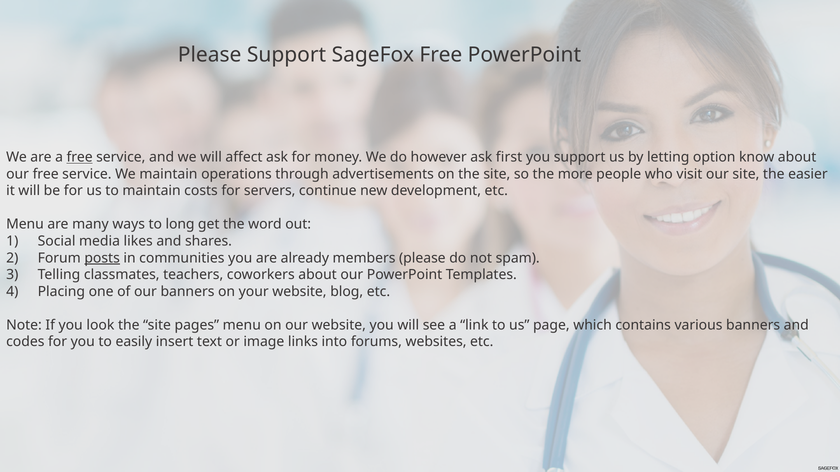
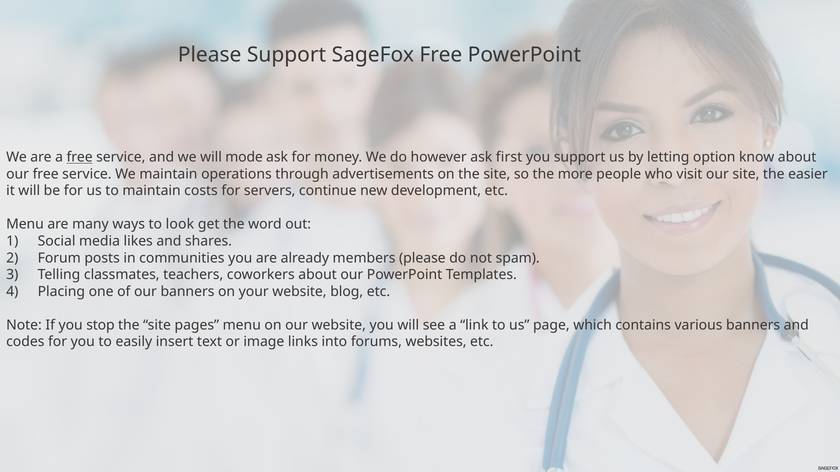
affect: affect -> mode
long: long -> look
posts underline: present -> none
look: look -> stop
